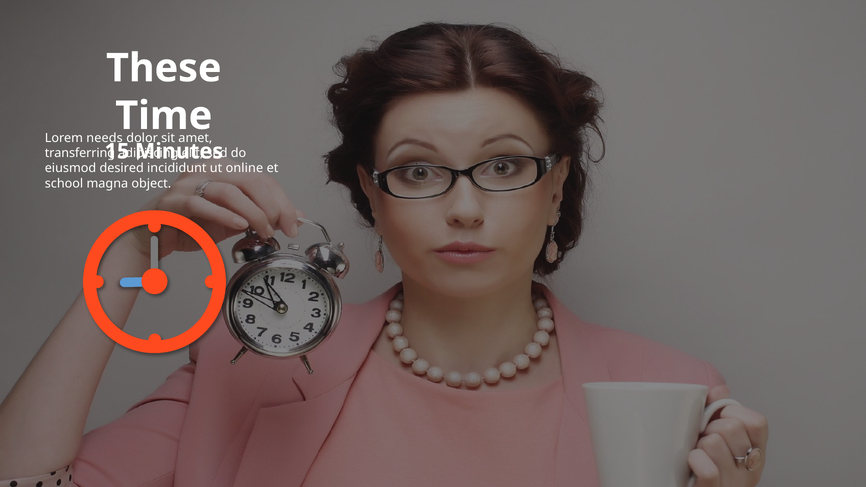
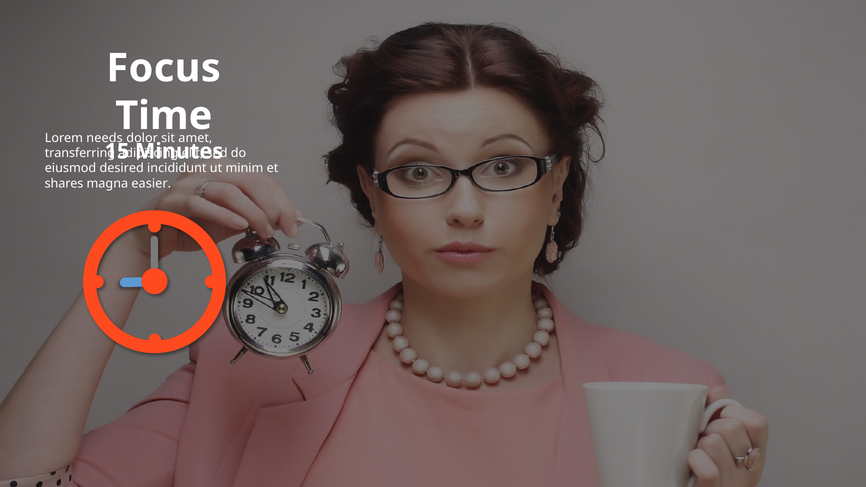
These: These -> Focus
online: online -> minim
school: school -> shares
object: object -> easier
